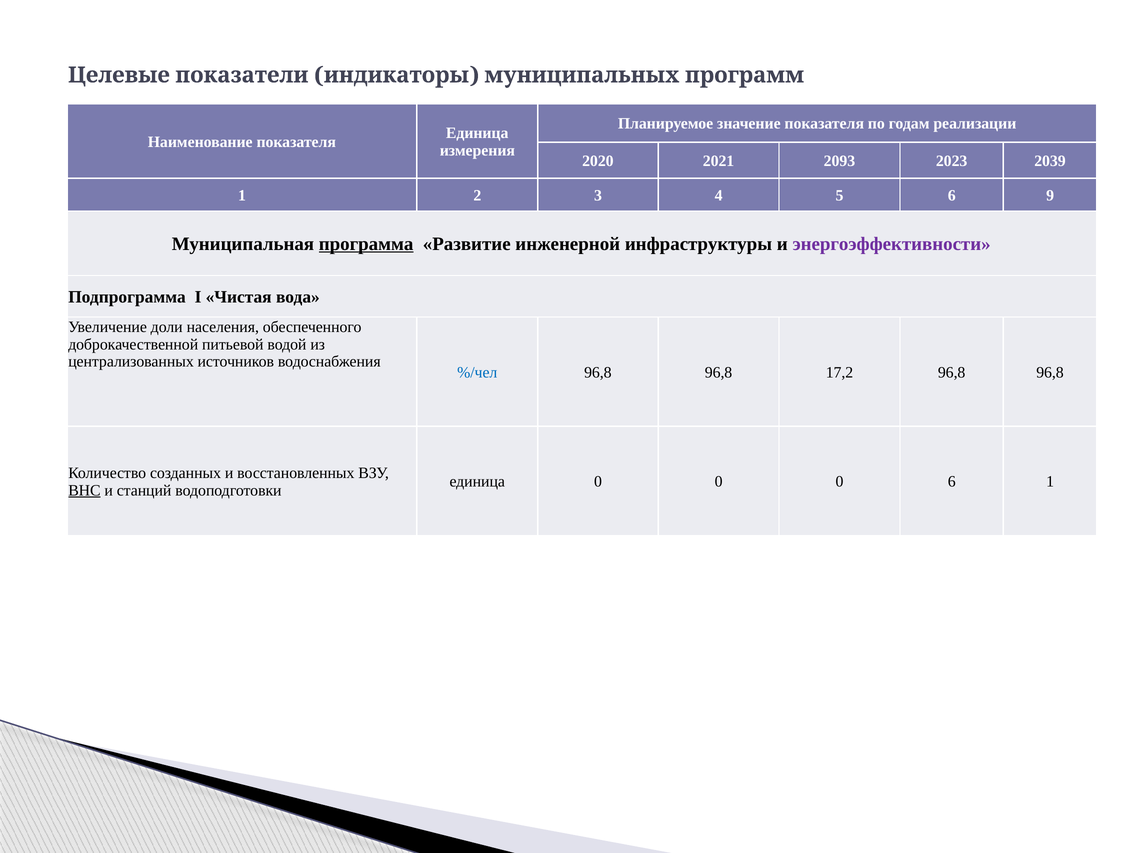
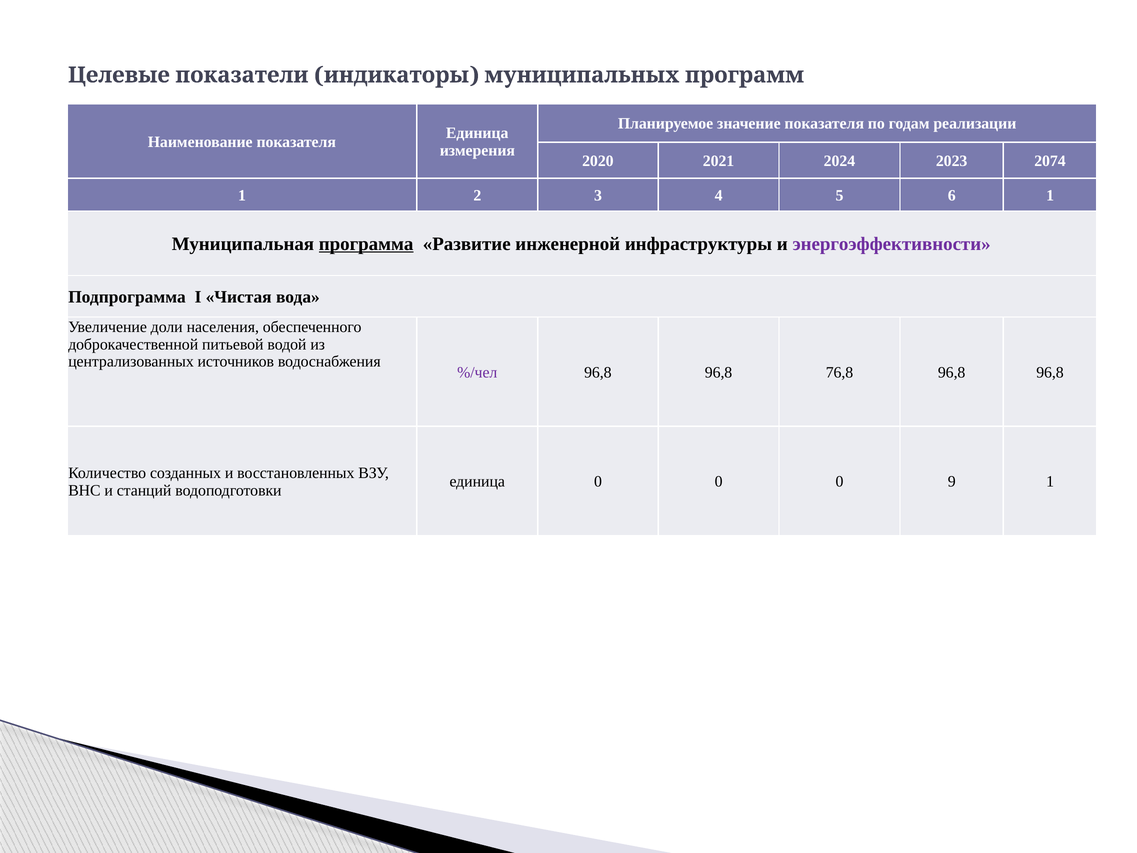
2093: 2093 -> 2024
2039: 2039 -> 2074
6 9: 9 -> 1
%/чел colour: blue -> purple
17,2: 17,2 -> 76,8
0 6: 6 -> 9
ВНС underline: present -> none
